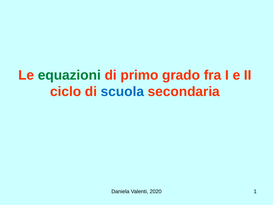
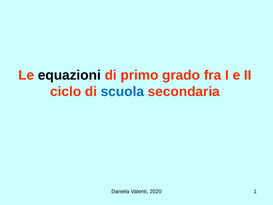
equazioni colour: green -> black
